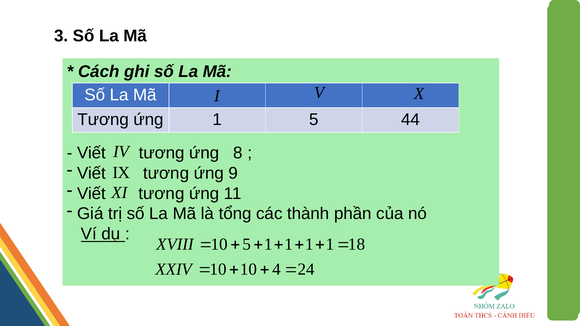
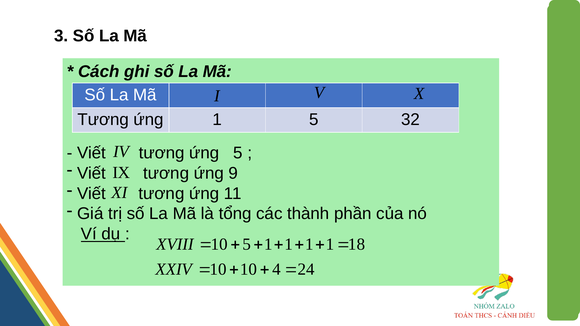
44: 44 -> 32
ứng 8: 8 -> 5
